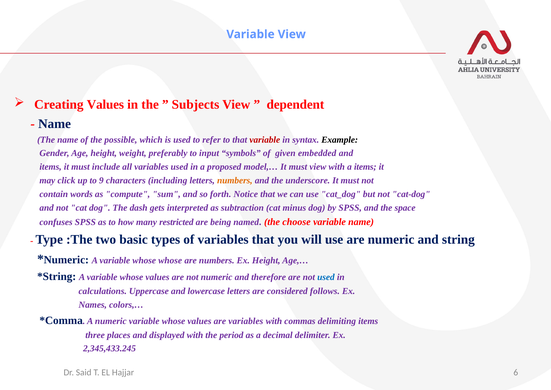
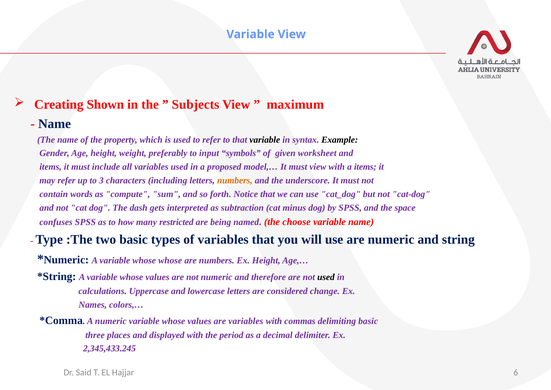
Creating Values: Values -> Shown
dependent: dependent -> maximum
possible: possible -> property
variable at (265, 140) colour: red -> black
embedded: embedded -> worksheet
may click: click -> refer
9: 9 -> 3
used at (326, 277) colour: blue -> black
follows: follows -> change
delimiting items: items -> basic
